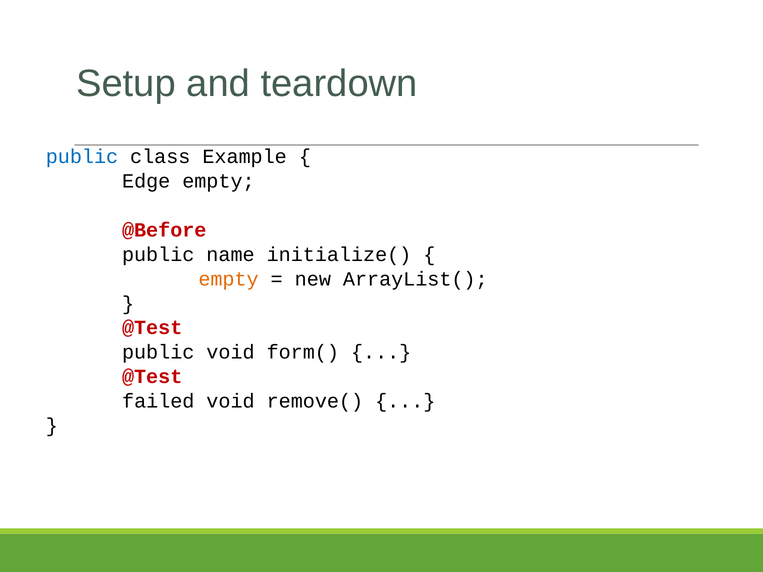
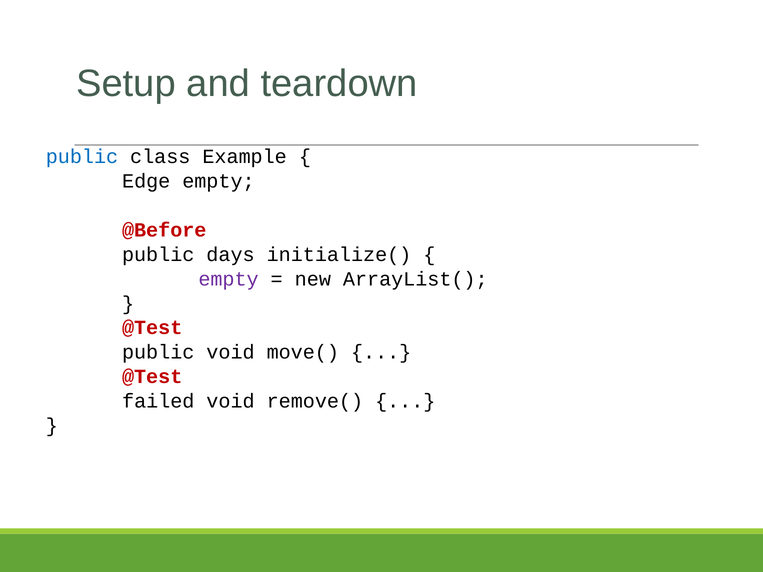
name: name -> days
empty at (229, 279) colour: orange -> purple
form(: form( -> move(
